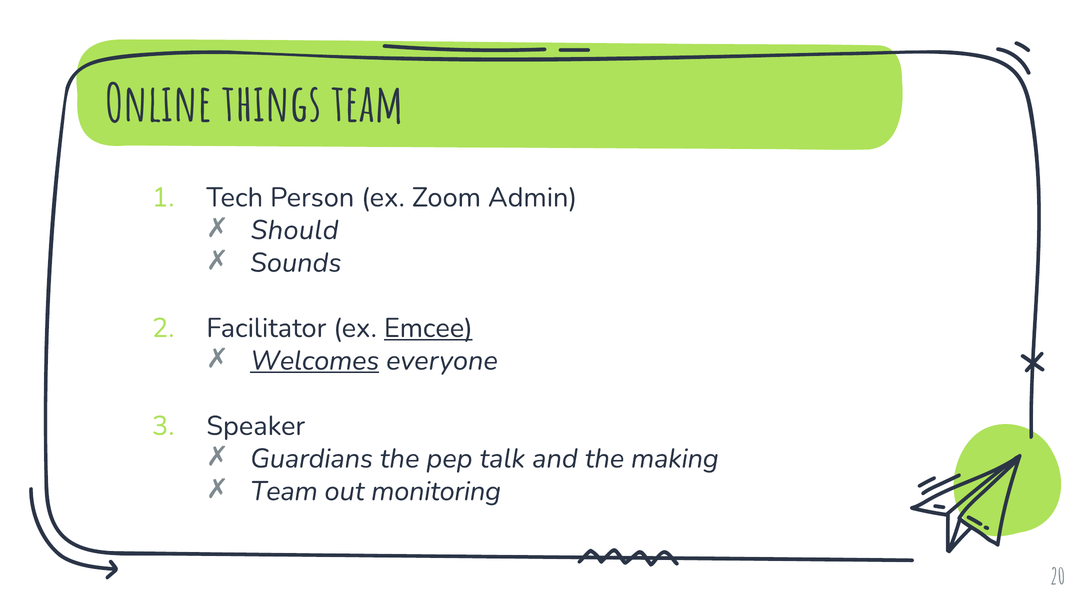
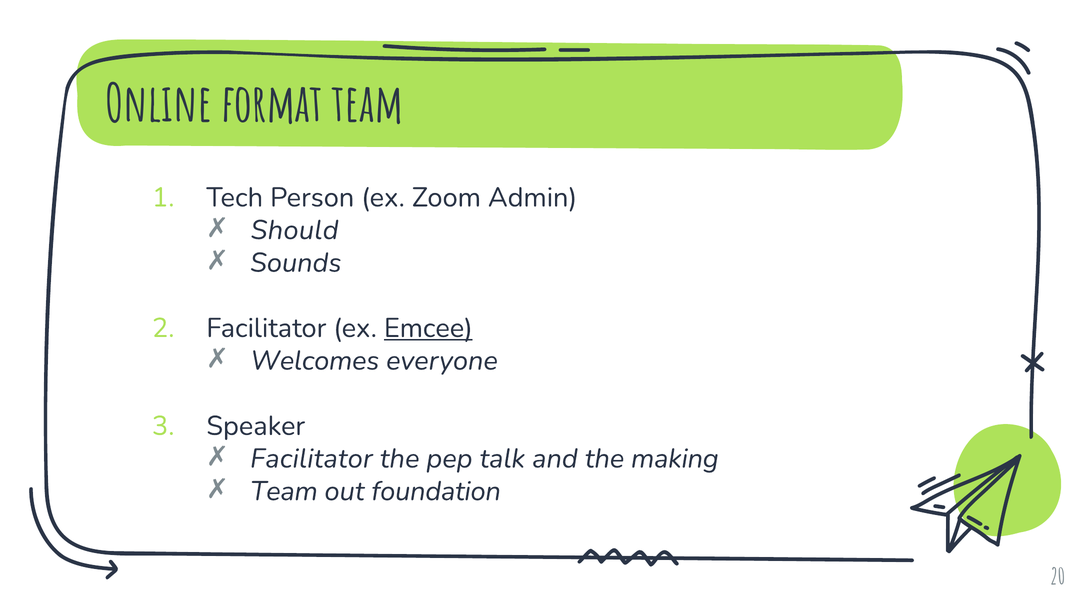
things: things -> format
Welcomes underline: present -> none
Guardians at (312, 459): Guardians -> Facilitator
monitoring: monitoring -> foundation
